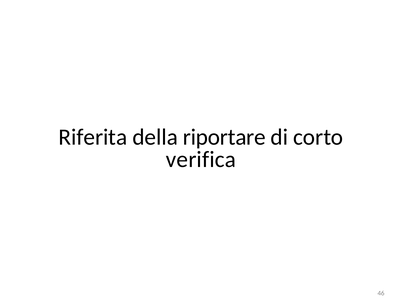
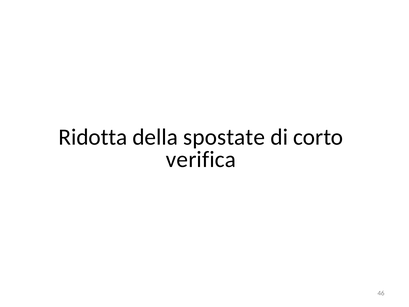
Riferita: Riferita -> Ridotta
riportare: riportare -> spostate
